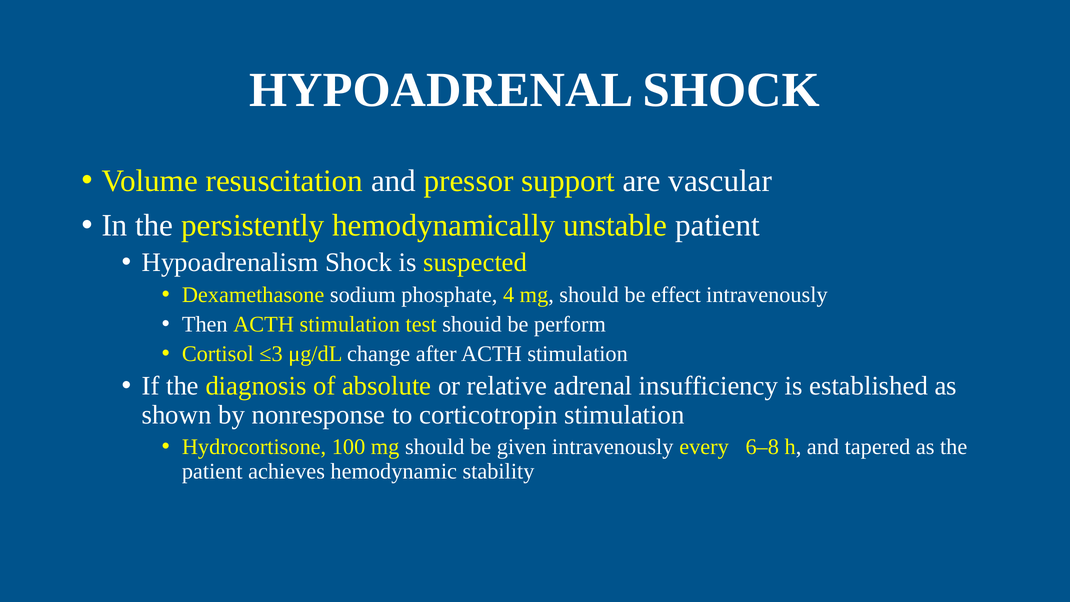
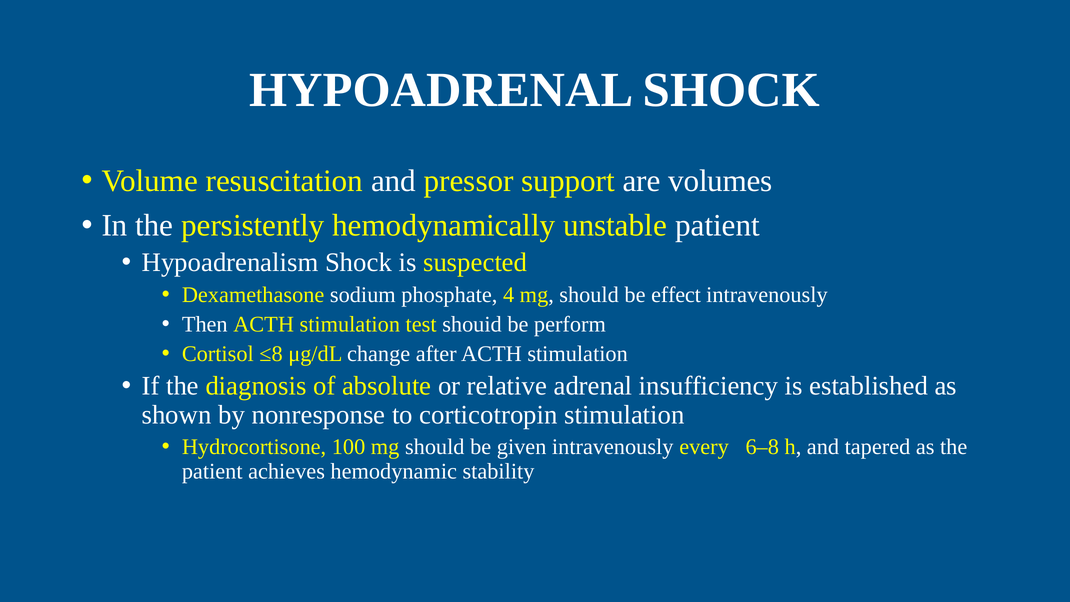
vascular: vascular -> volumes
≤3: ≤3 -> ≤8
